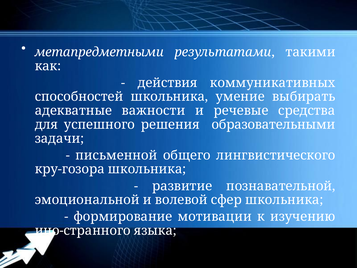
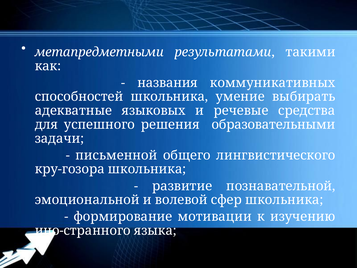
действия: действия -> названия
важности: важности -> языковых
